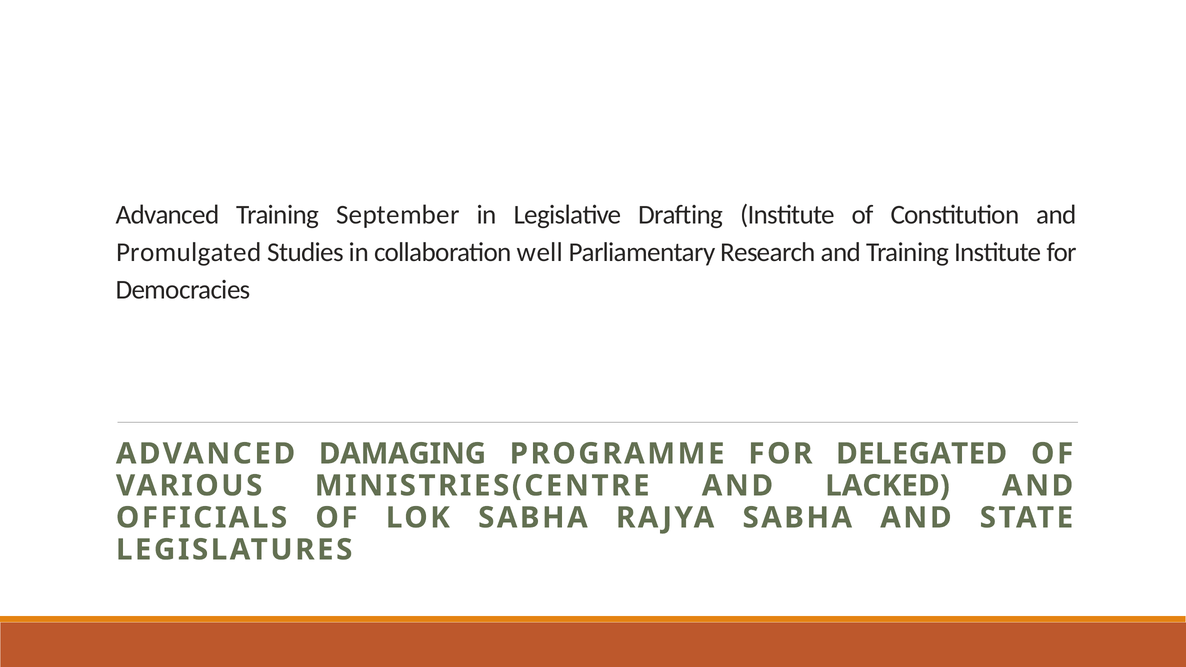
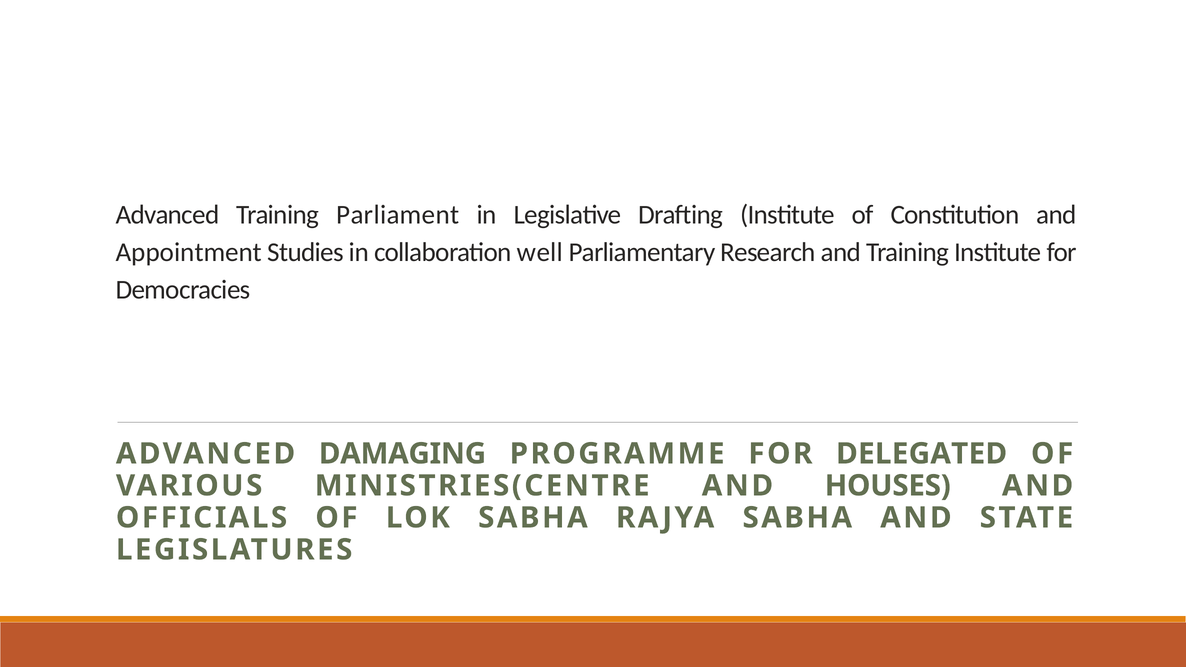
September: September -> Parliament
Promulgated: Promulgated -> Appointment
LACKED: LACKED -> HOUSES
